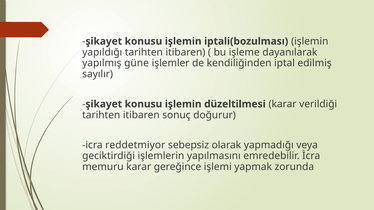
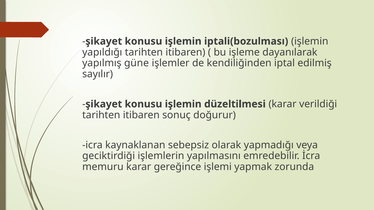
reddetmiyor: reddetmiyor -> kaynaklanan
